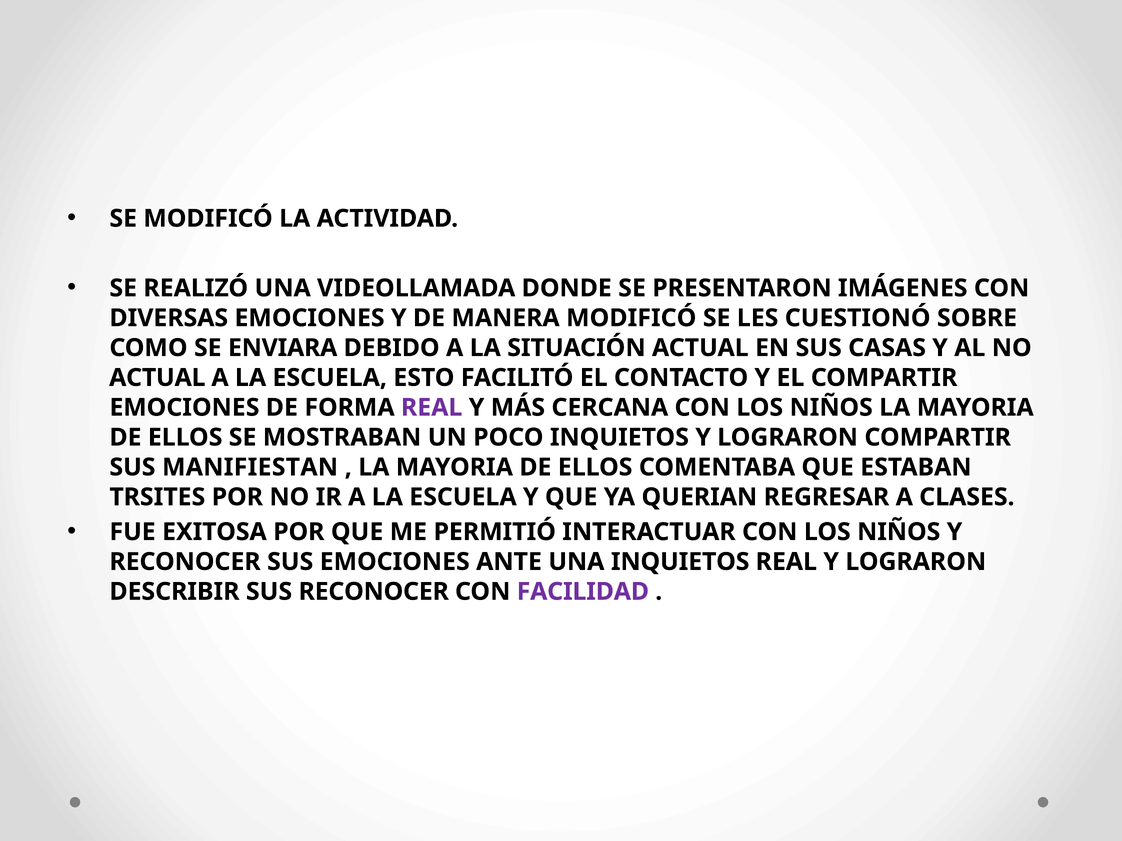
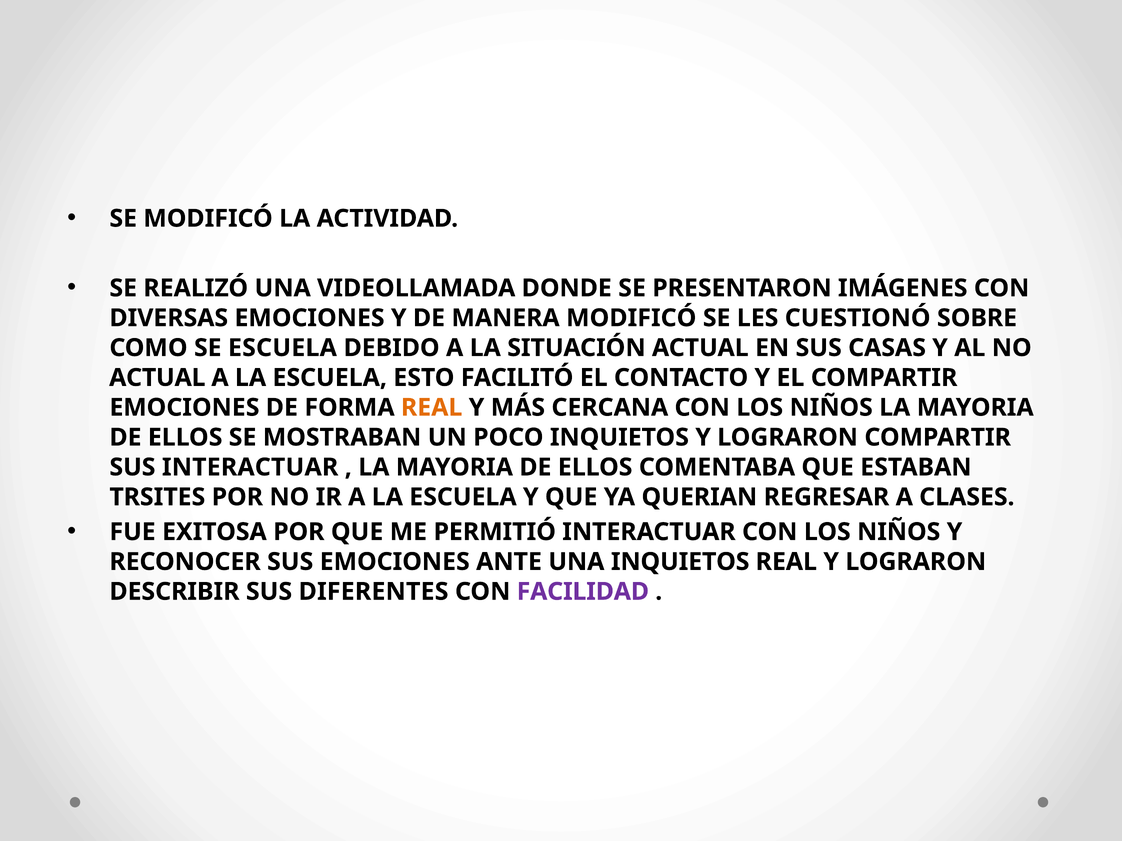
SE ENVIARA: ENVIARA -> ESCUELA
REAL at (432, 408) colour: purple -> orange
SUS MANIFIESTAN: MANIFIESTAN -> INTERACTUAR
SUS RECONOCER: RECONOCER -> DIFERENTES
